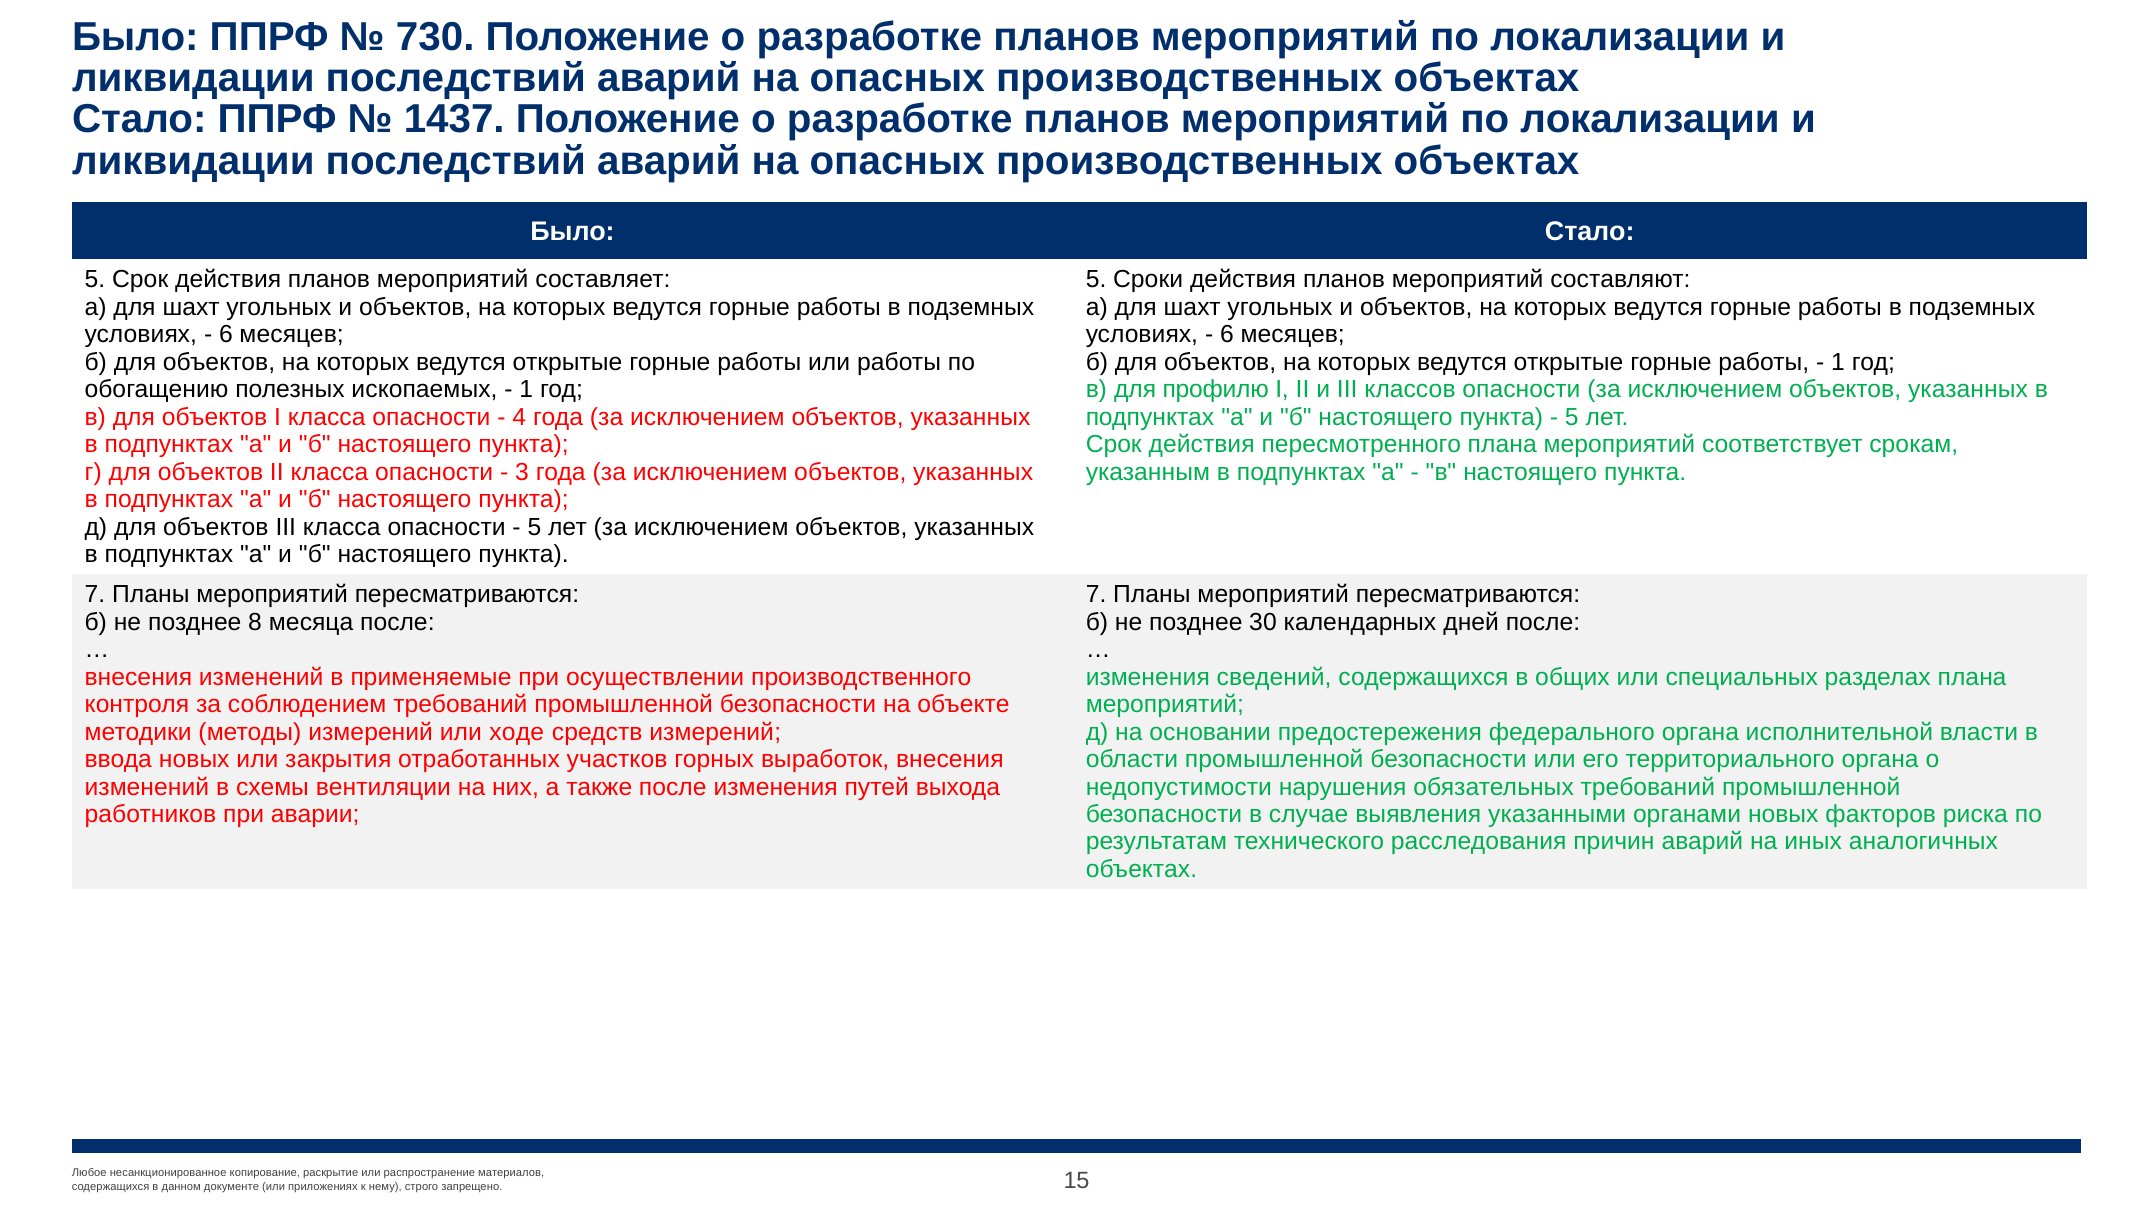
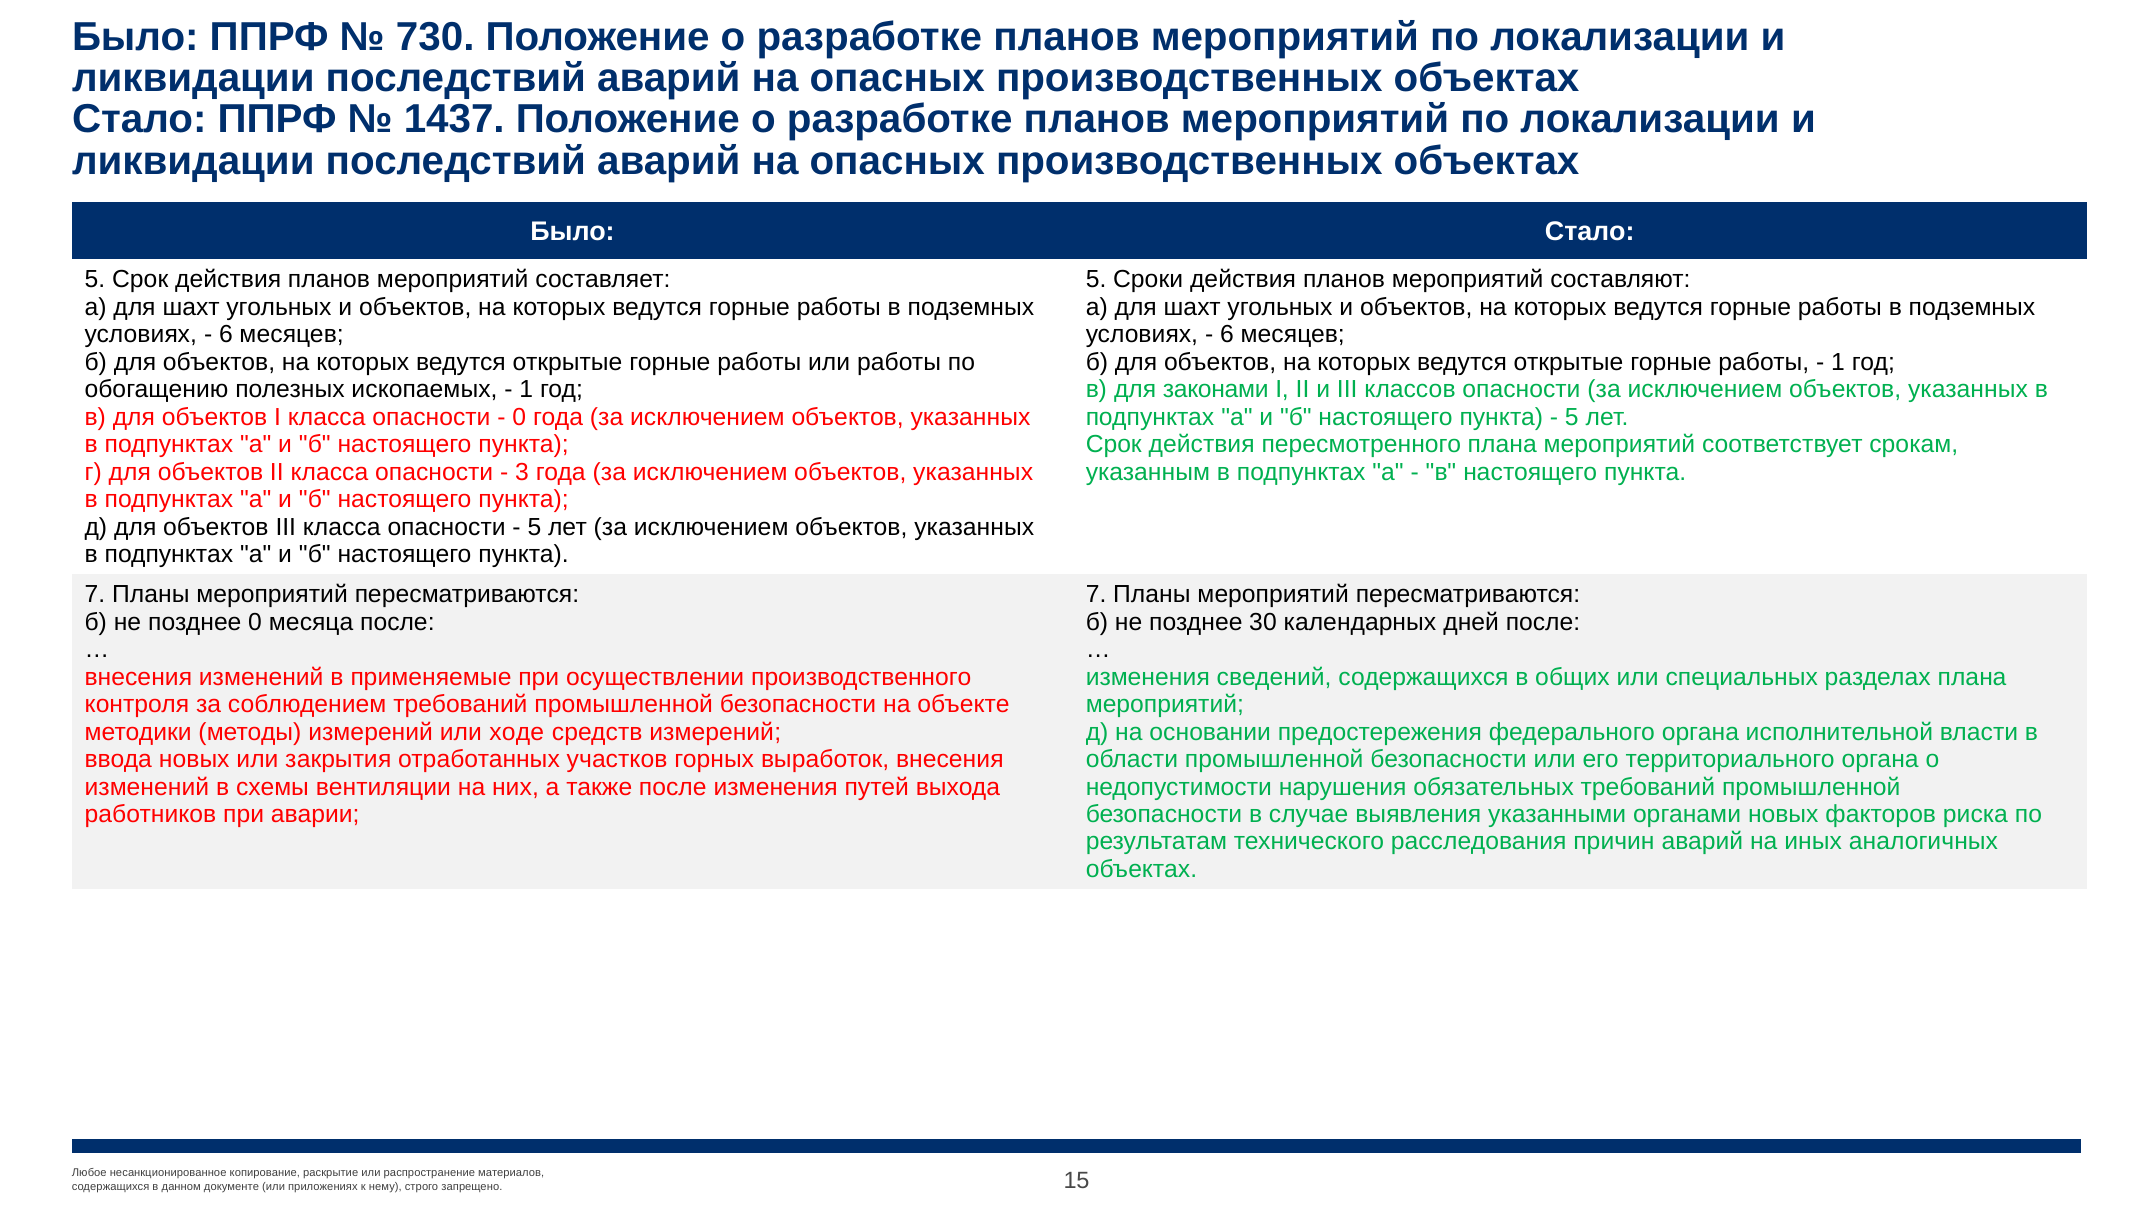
профилю: профилю -> законами
4 at (519, 417): 4 -> 0
позднее 8: 8 -> 0
